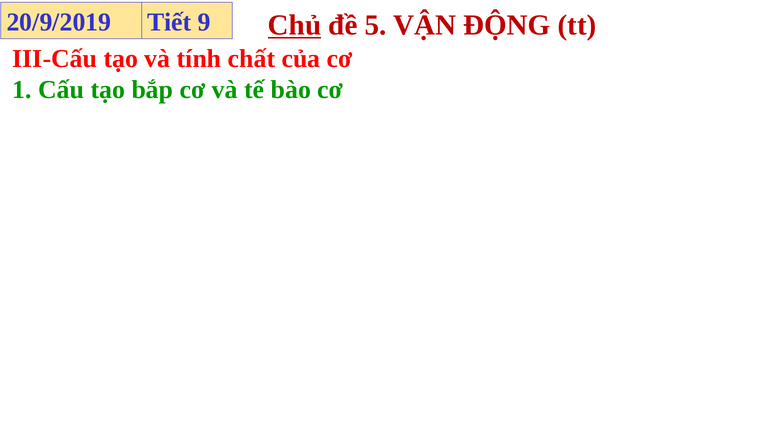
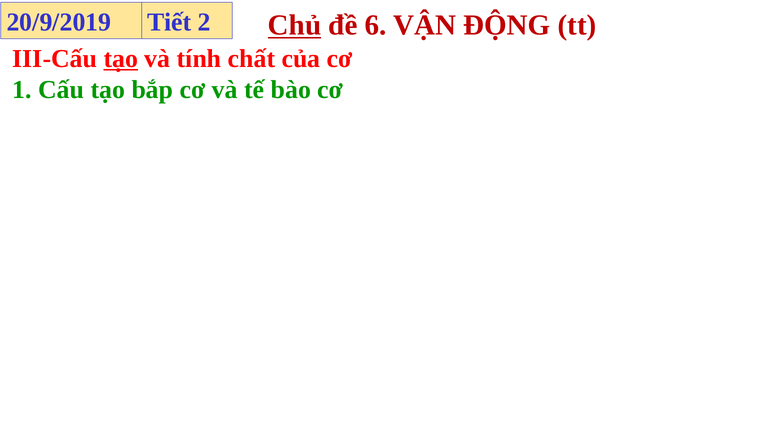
9: 9 -> 2
5: 5 -> 6
tạo at (121, 59) underline: none -> present
